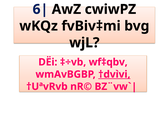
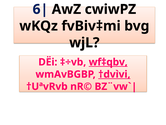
wf‡qbv underline: none -> present
